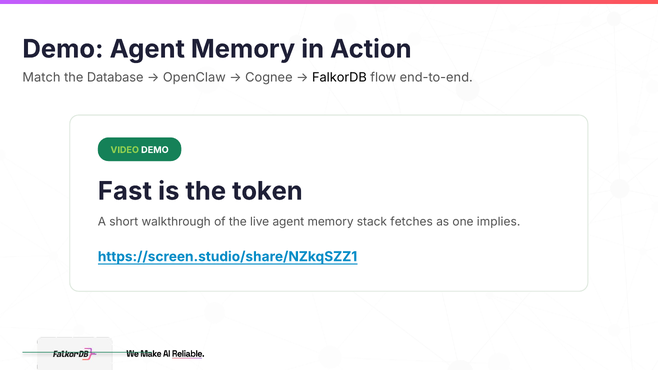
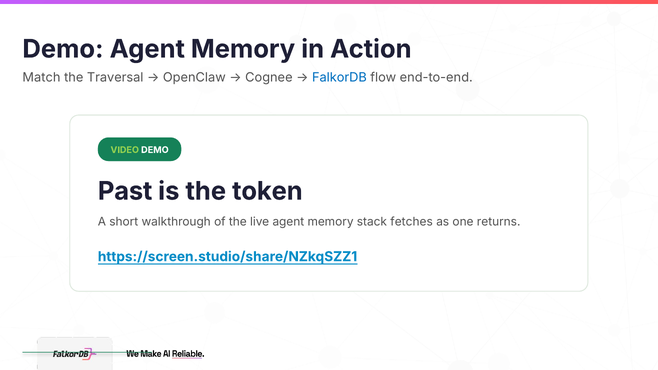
Database: Database -> Traversal
FalkorDB colour: black -> blue
Fast: Fast -> Past
implies: implies -> returns
